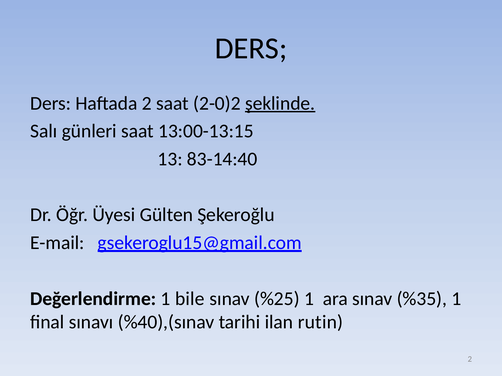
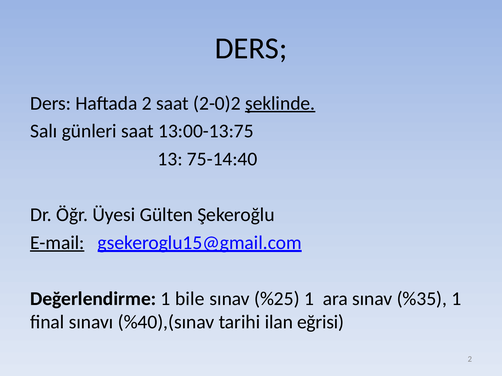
13:00-13:15: 13:00-13:15 -> 13:00-13:75
83-14:40: 83-14:40 -> 75-14:40
E-mail underline: none -> present
rutin: rutin -> eğrisi
